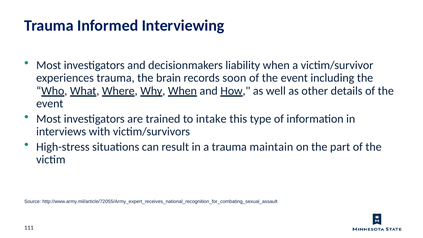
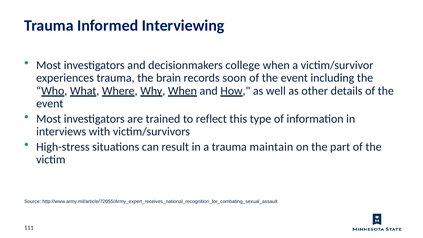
liability: liability -> college
intake: intake -> reflect
